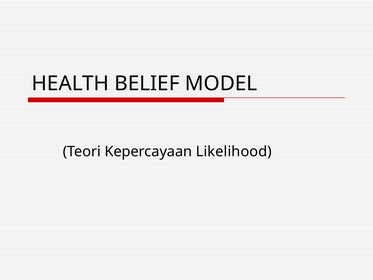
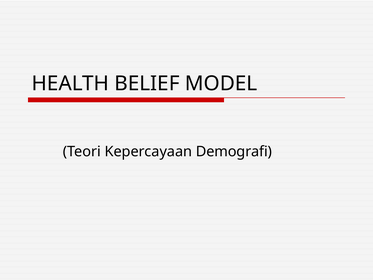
Likelihood: Likelihood -> Demografi
